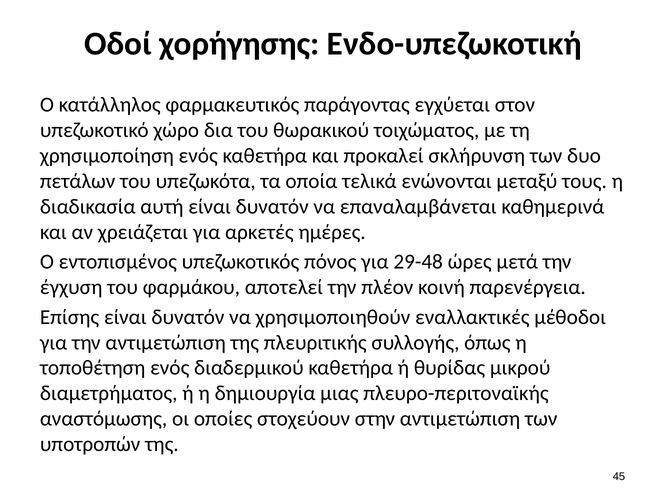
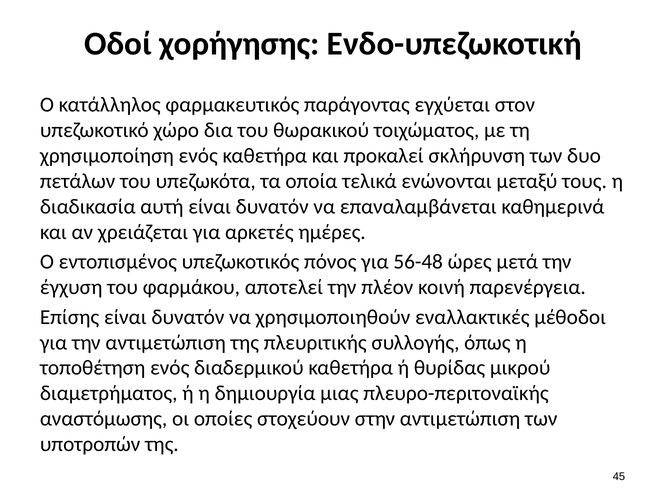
29-48: 29-48 -> 56-48
